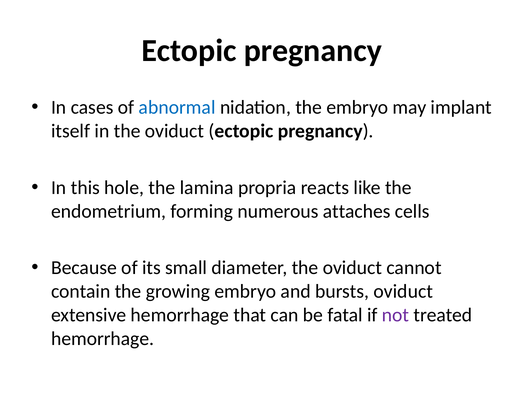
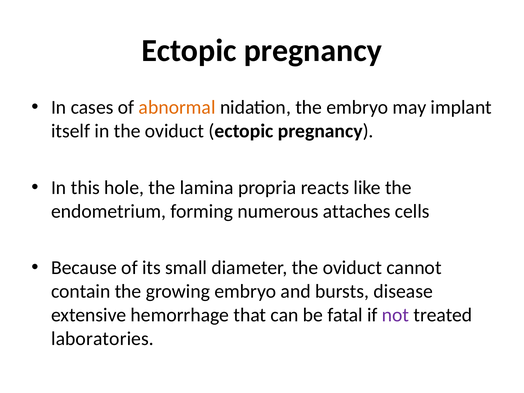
abnormal colour: blue -> orange
bursts oviduct: oviduct -> disease
hemorrhage at (103, 339): hemorrhage -> laboratories
